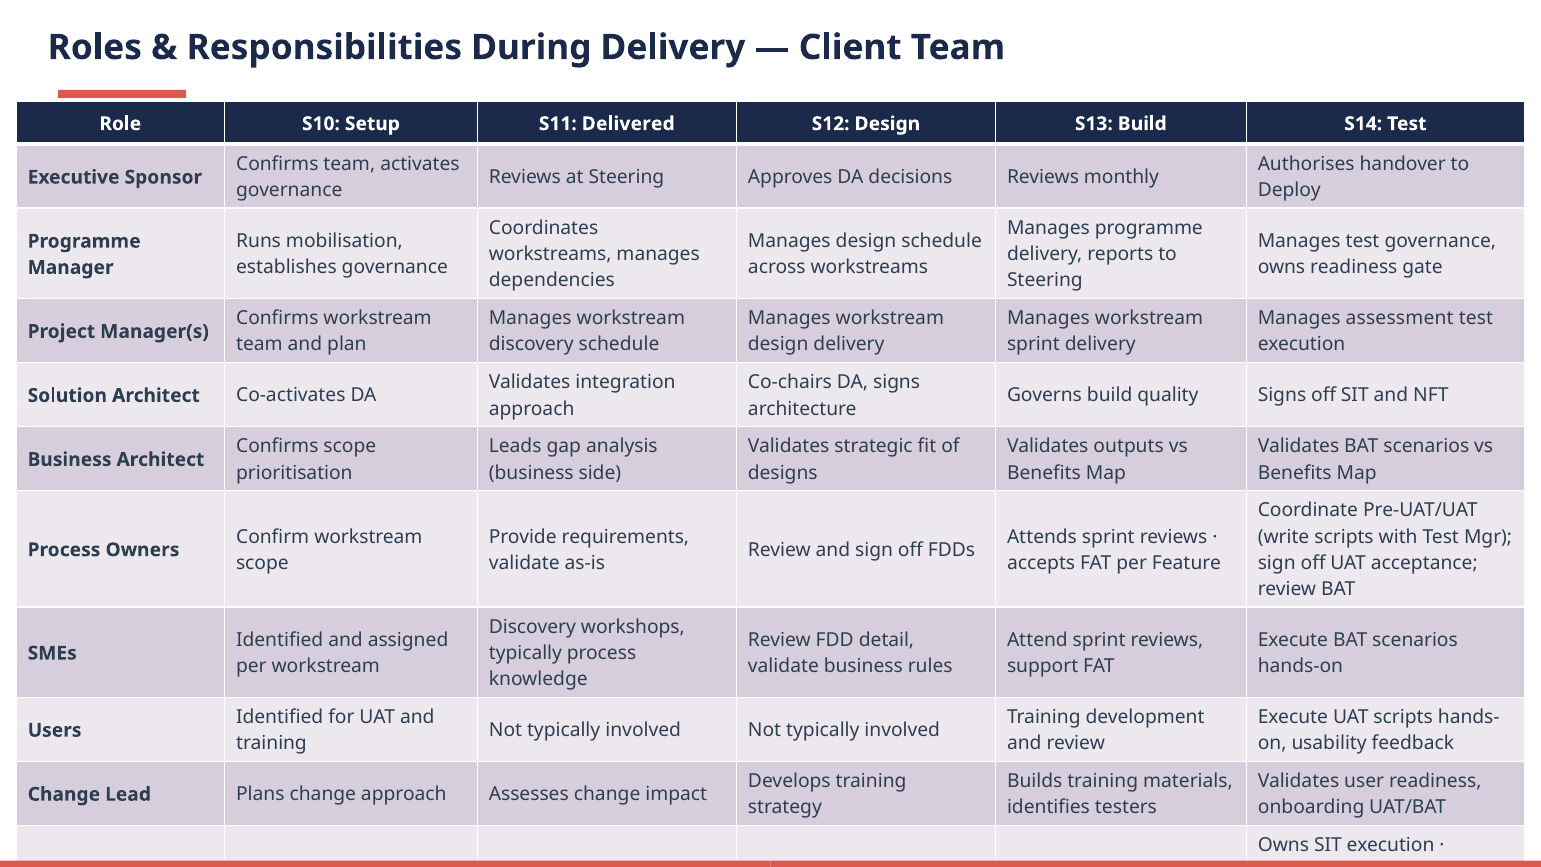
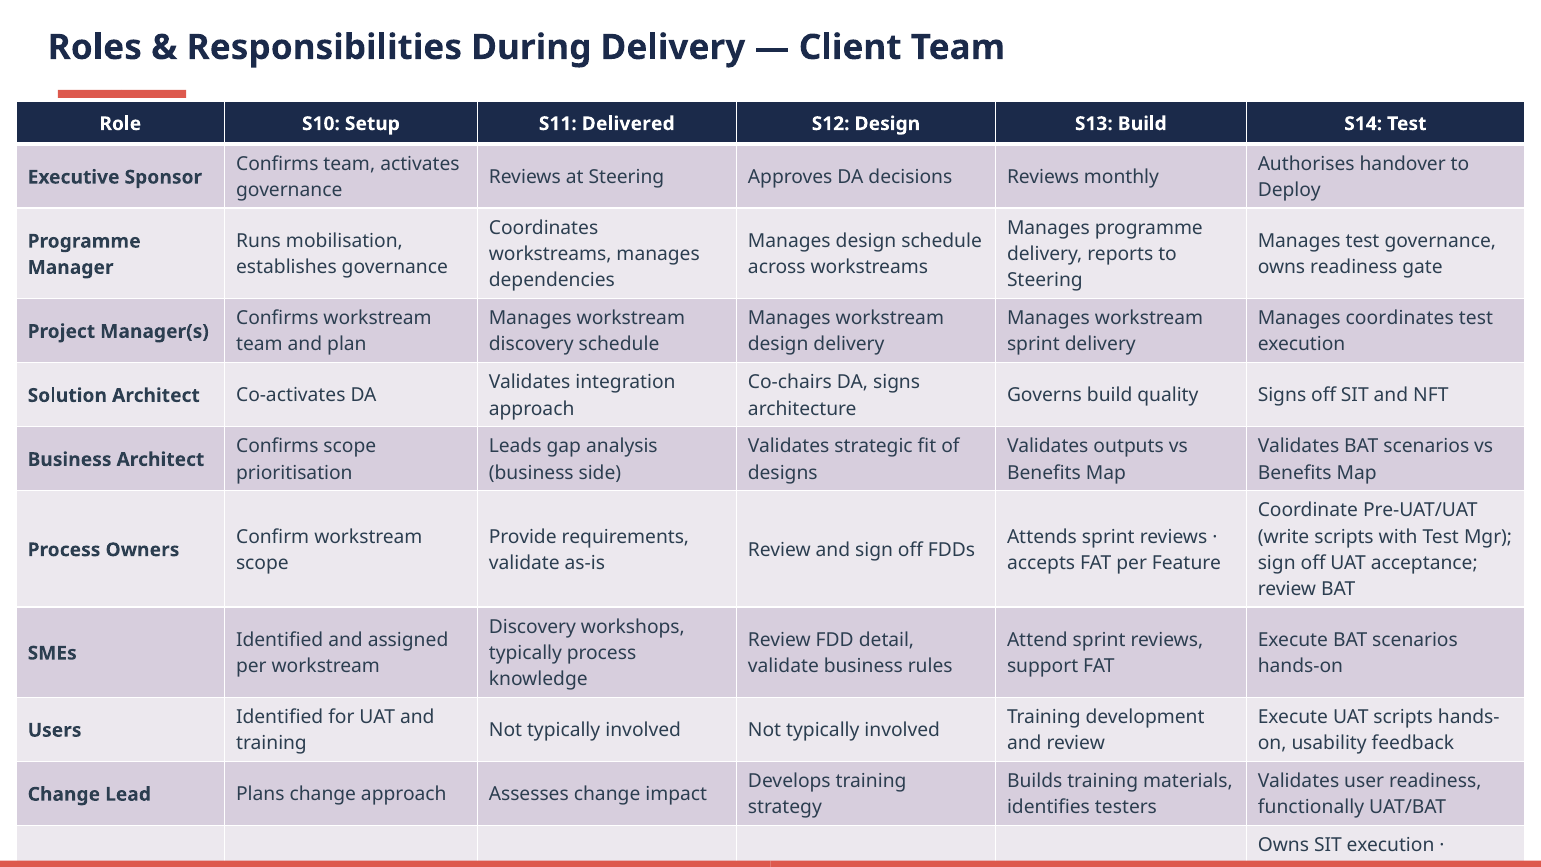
Manages assessment: assessment -> coordinates
onboarding: onboarding -> functionally
